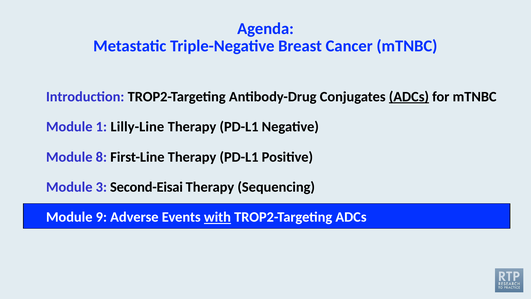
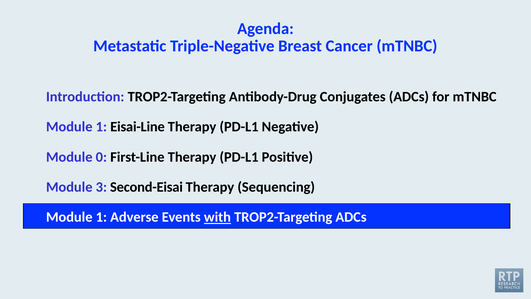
ADCs at (409, 97) underline: present -> none
Lilly-Line: Lilly-Line -> Eisai-Line
8: 8 -> 0
9 at (101, 217): 9 -> 1
